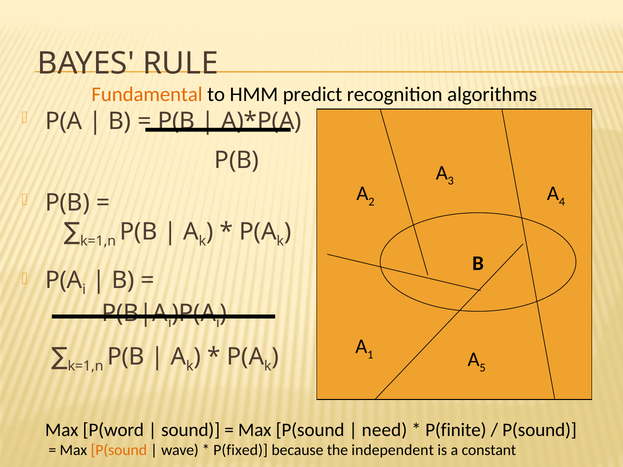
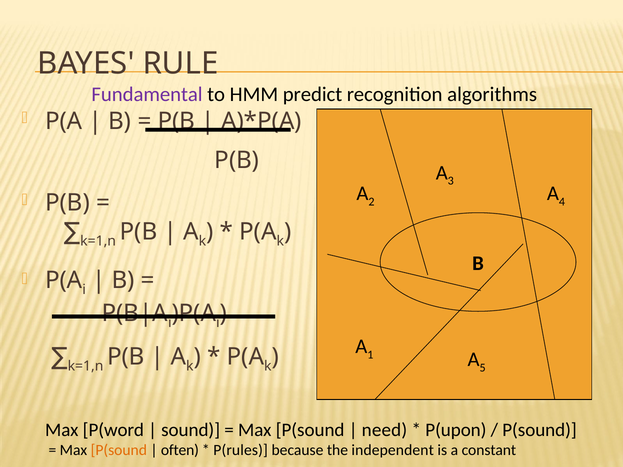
Fundamental colour: orange -> purple
P(finite: P(finite -> P(upon
wave: wave -> often
P(fixed: P(fixed -> P(rules
